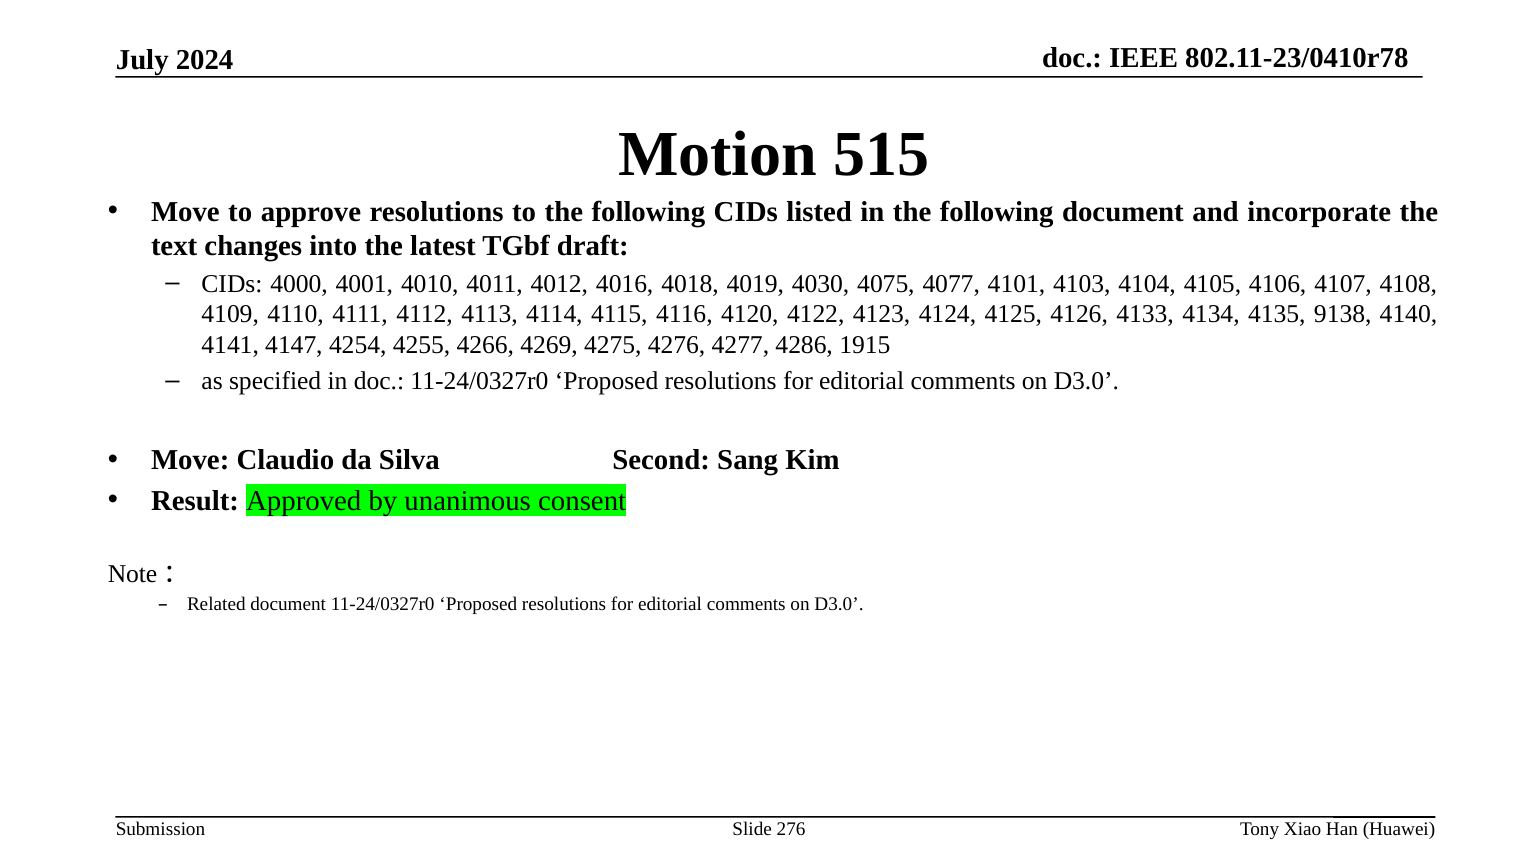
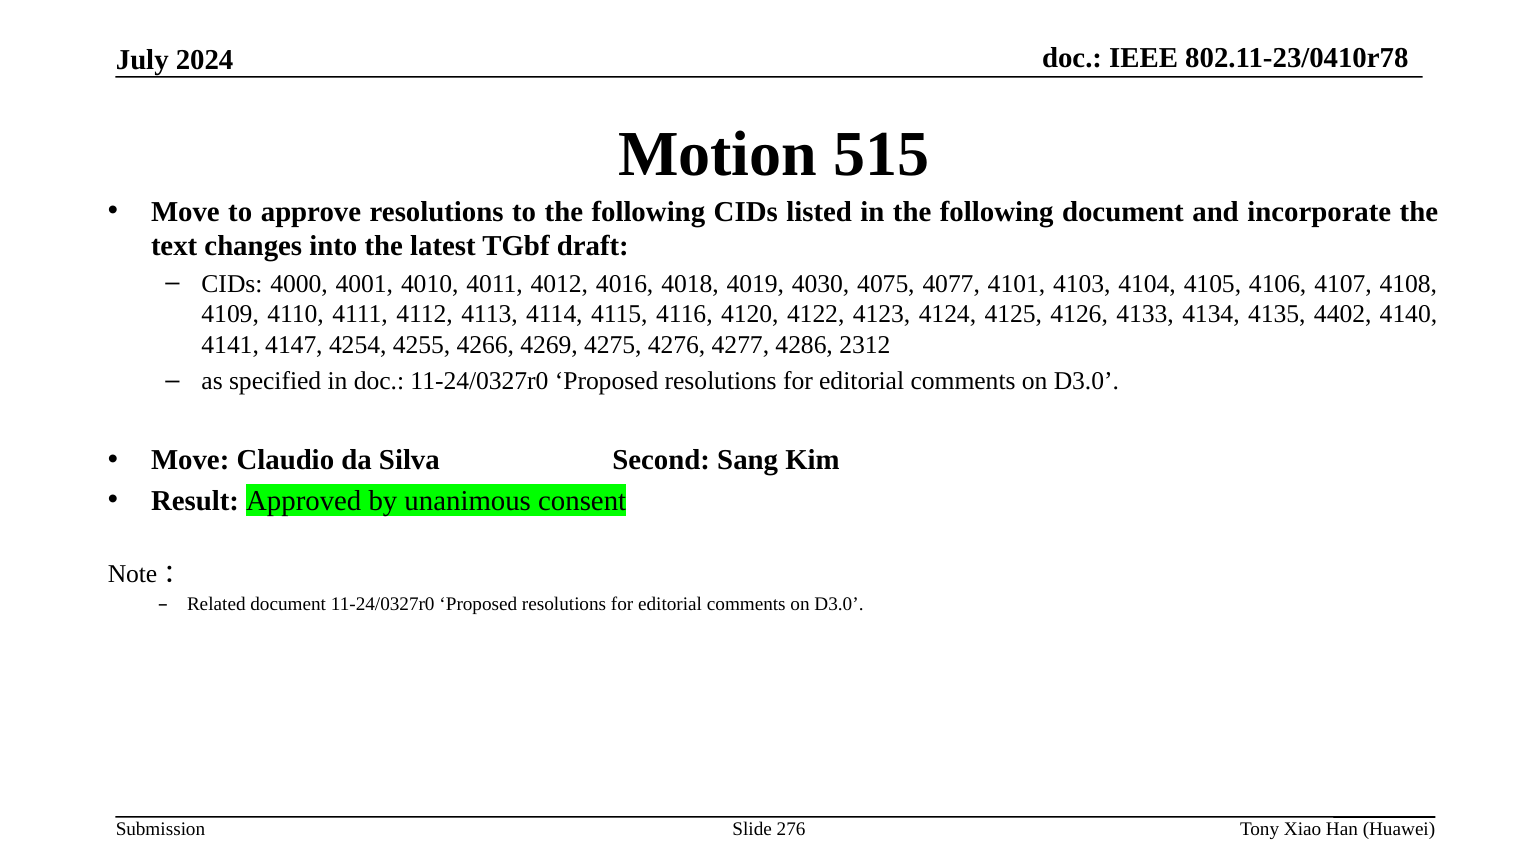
9138: 9138 -> 4402
1915: 1915 -> 2312
